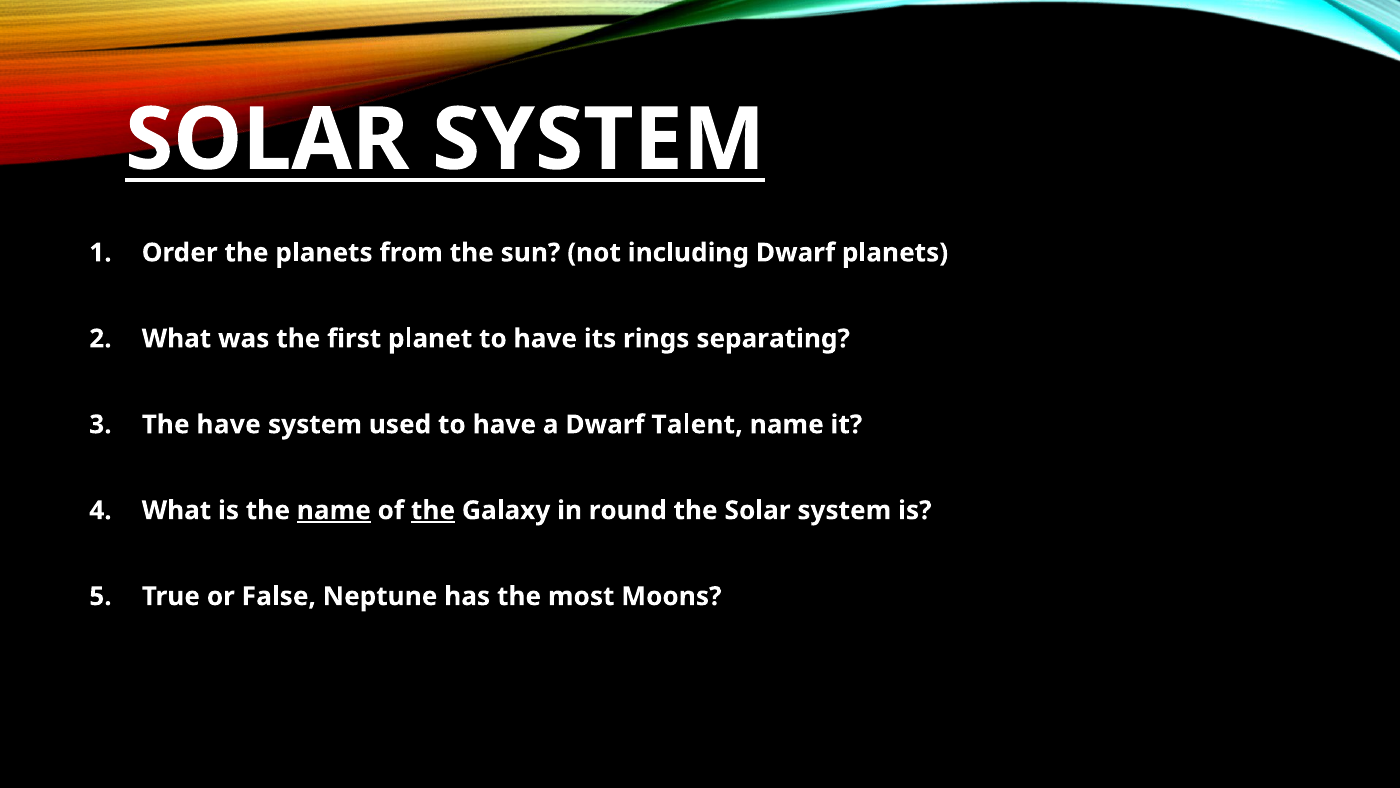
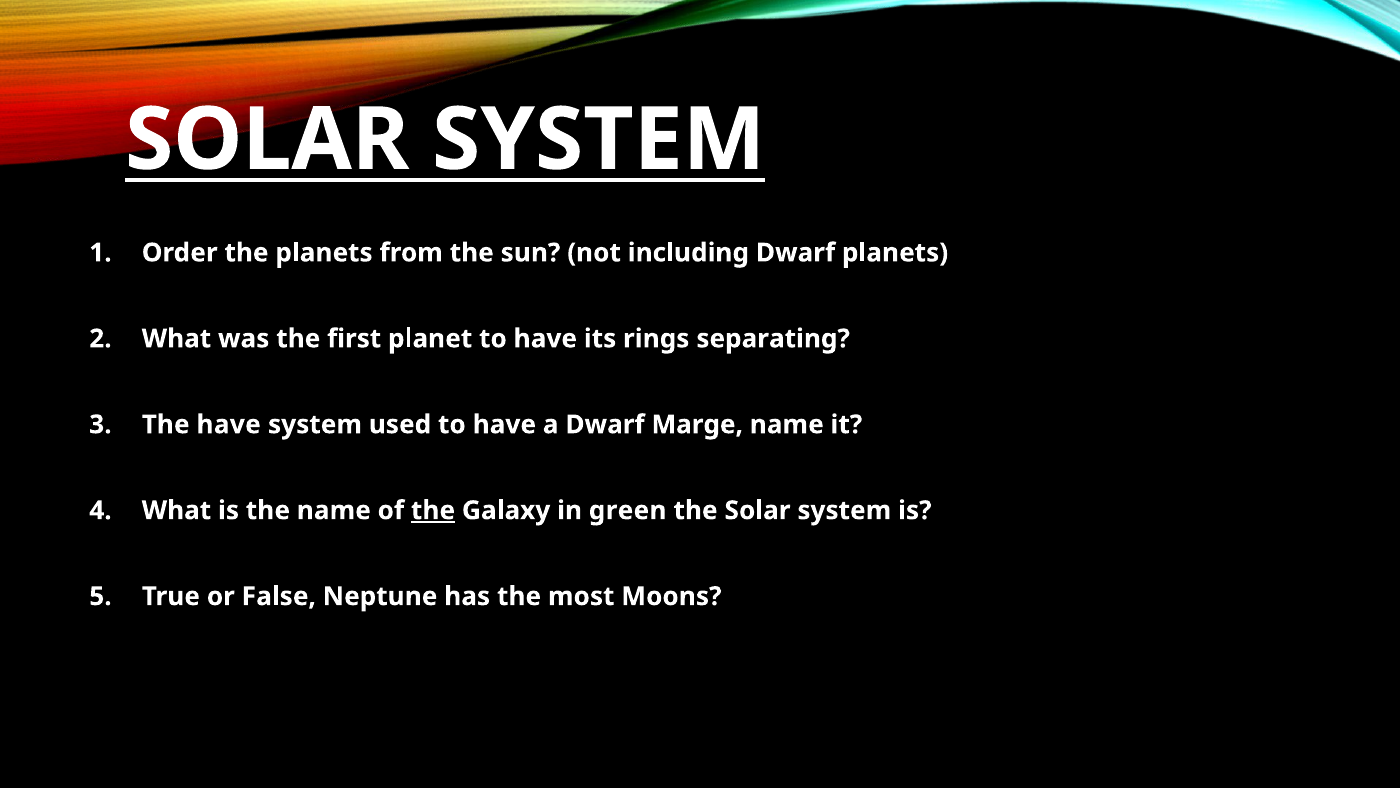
Talent: Talent -> Marge
name at (334, 510) underline: present -> none
round: round -> green
